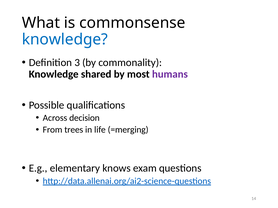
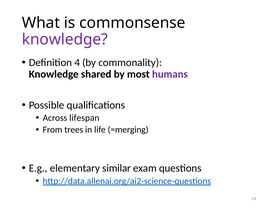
knowledge at (65, 39) colour: blue -> purple
3: 3 -> 4
decision: decision -> lifespan
knows: knows -> similar
